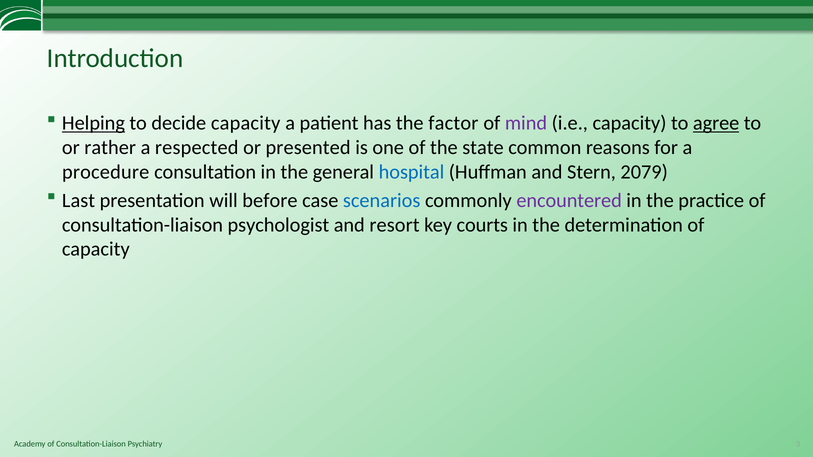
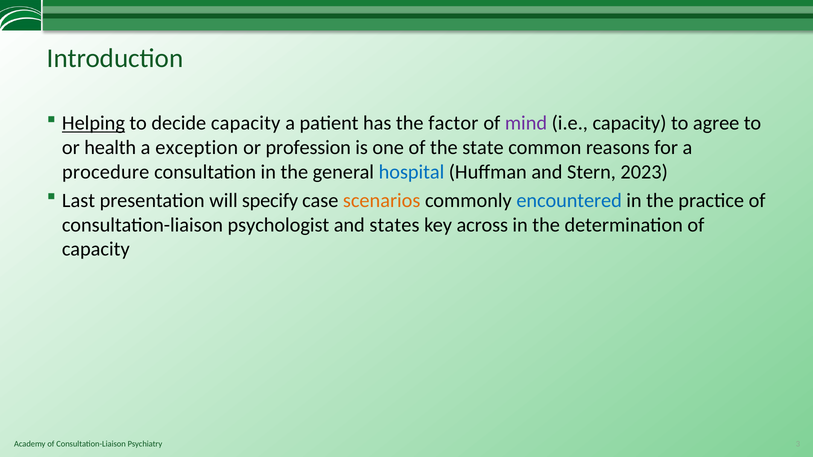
agree underline: present -> none
rather: rather -> health
respected: respected -> exception
presented: presented -> profession
2079: 2079 -> 2023
before: before -> specify
scenarios colour: blue -> orange
encountered colour: purple -> blue
resort: resort -> states
courts: courts -> across
